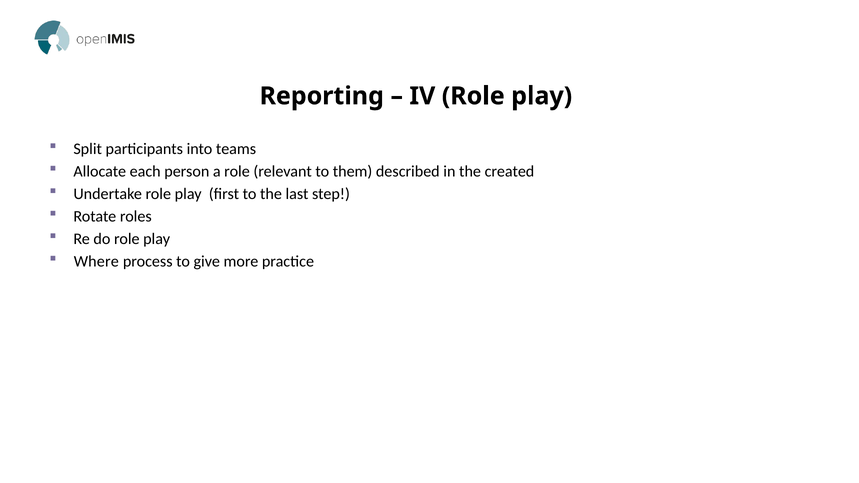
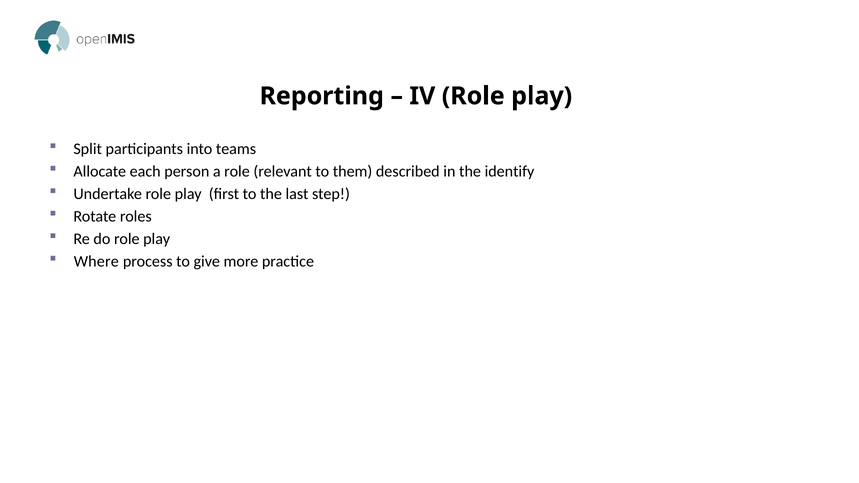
created: created -> identify
